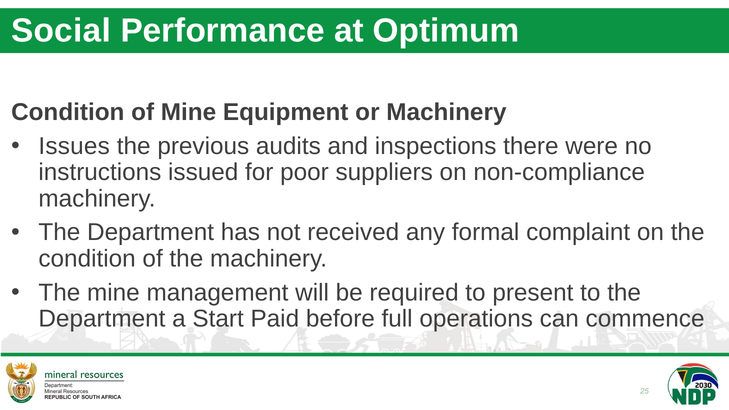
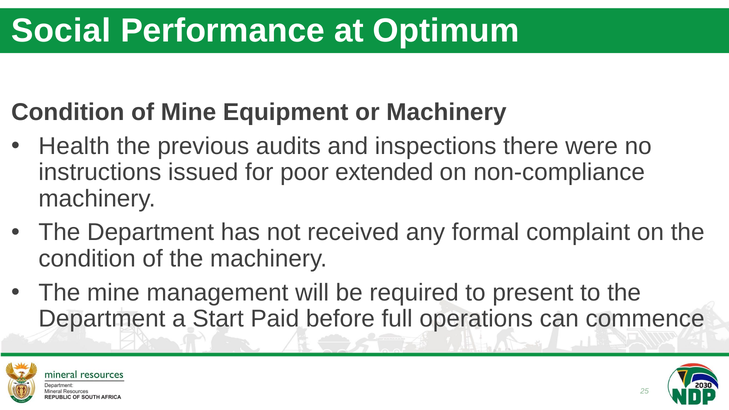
Issues: Issues -> Health
suppliers: suppliers -> extended
